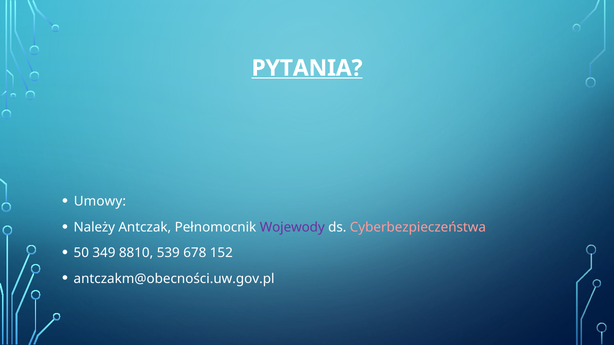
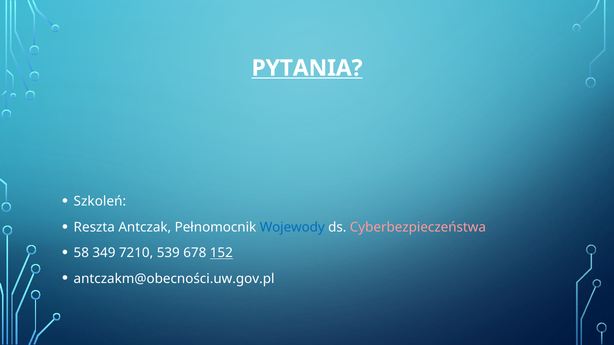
Umowy: Umowy -> Szkoleń
Należy: Należy -> Reszta
Wojewody colour: purple -> blue
50: 50 -> 58
8810: 8810 -> 7210
152 underline: none -> present
